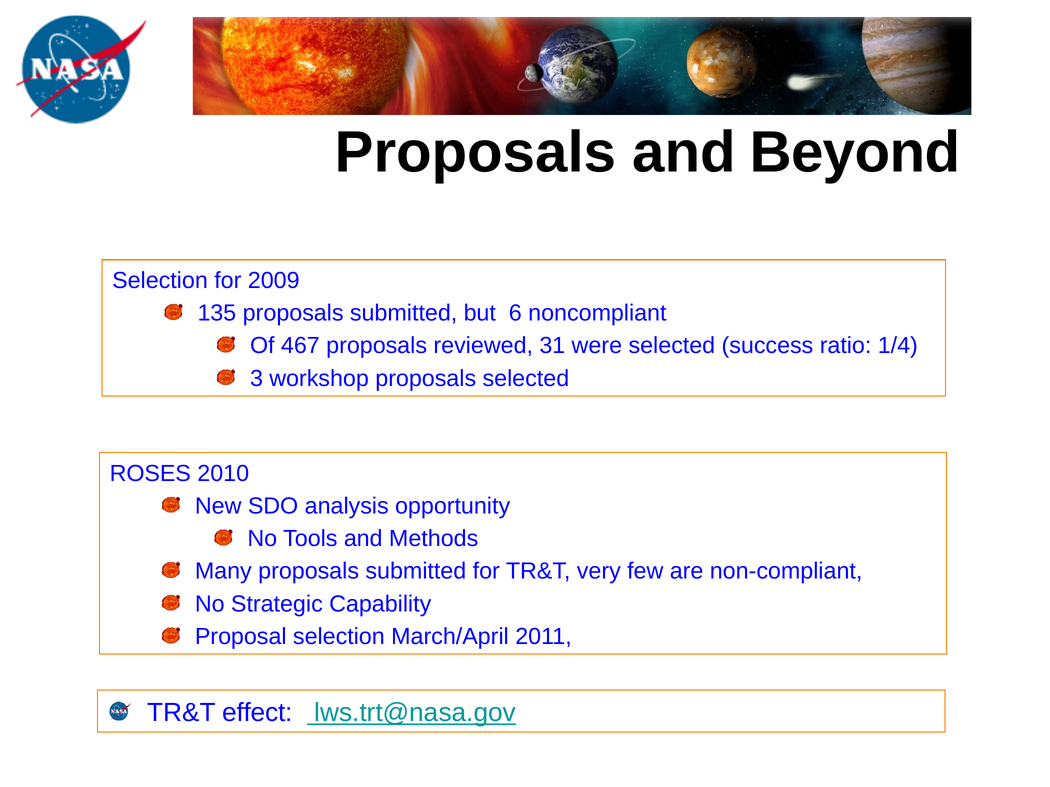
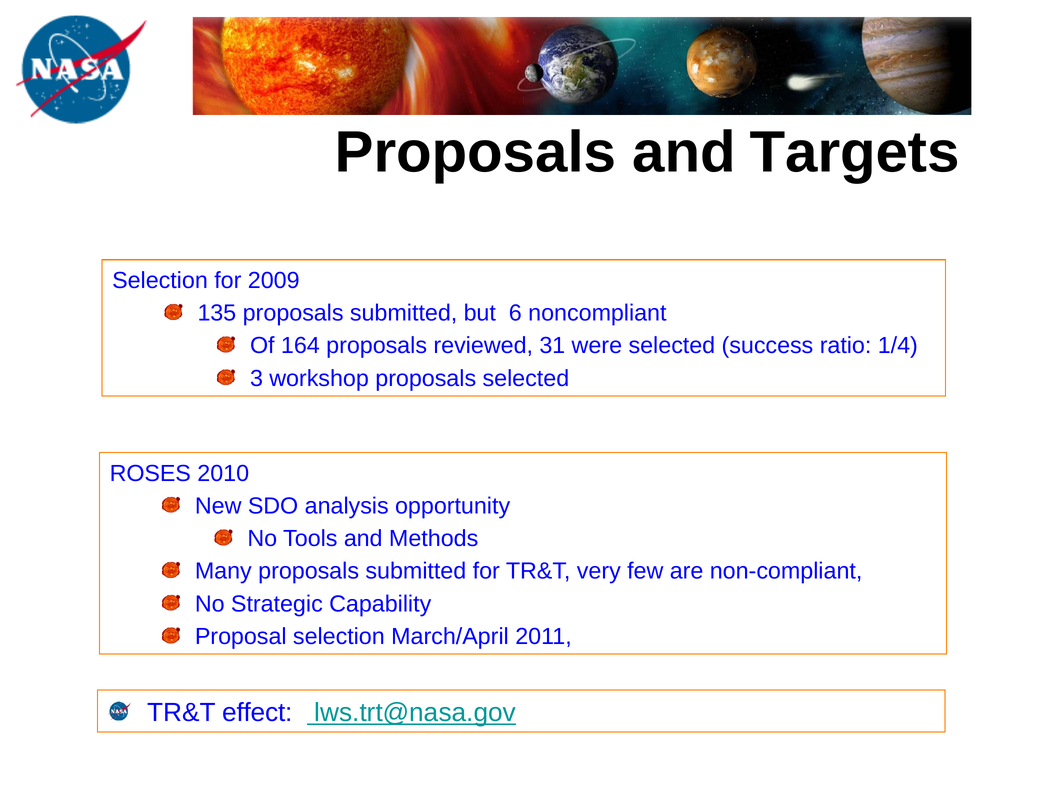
Beyond: Beyond -> Targets
467: 467 -> 164
